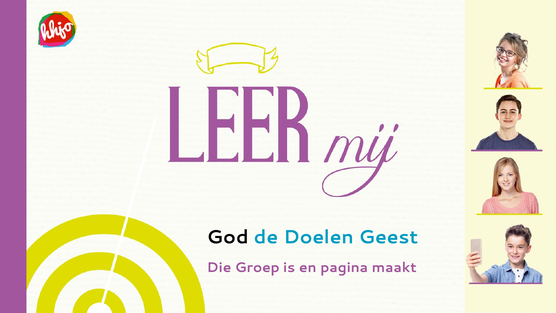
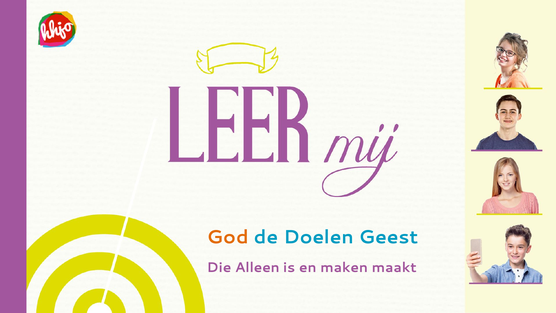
God colour: black -> orange
Groep: Groep -> Alleen
pagina: pagina -> maken
